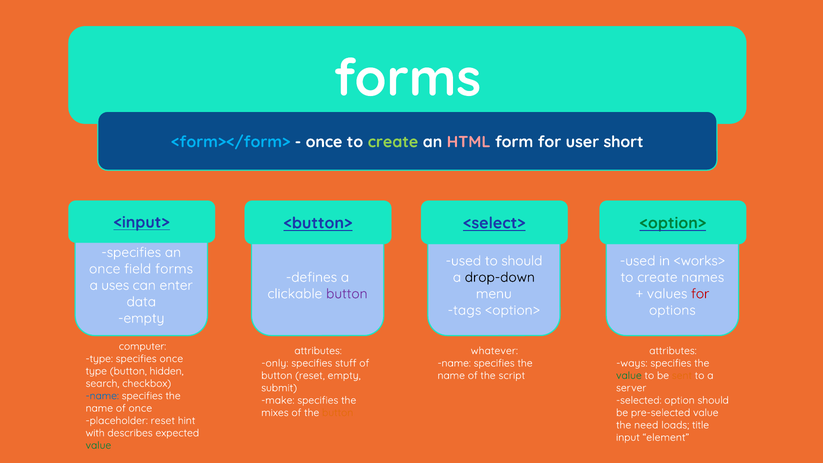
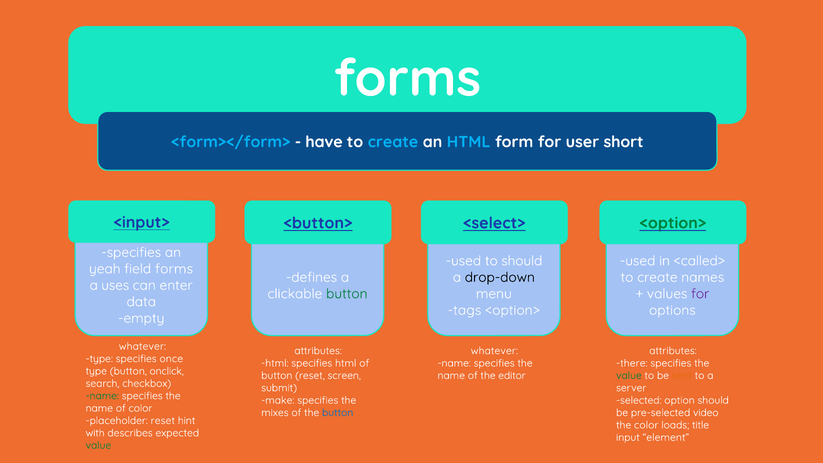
once at (324, 142): once -> have
create at (393, 142) colour: light green -> light blue
HTML at (469, 142) colour: pink -> light blue
<works>: <works> -> <called>
once at (105, 269): once -> yeah
button at (347, 294) colour: purple -> green
for at (700, 294) colour: red -> purple
computer at (142, 346): computer -> whatever
only at (275, 363): only -> html
specifies stuff: stuff -> html
ways: ways -> there
hidden: hidden -> onclick
reset empty: empty -> screen
script: script -> editor
name at (102, 396) colour: blue -> green
of once: once -> color
button at (338, 413) colour: orange -> blue
pre-selected value: value -> video
the need: need -> color
